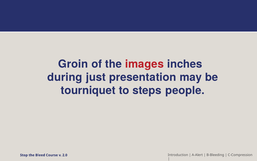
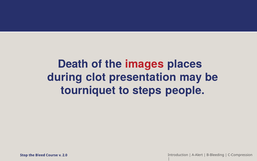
Groin: Groin -> Death
inches: inches -> places
just: just -> clot
